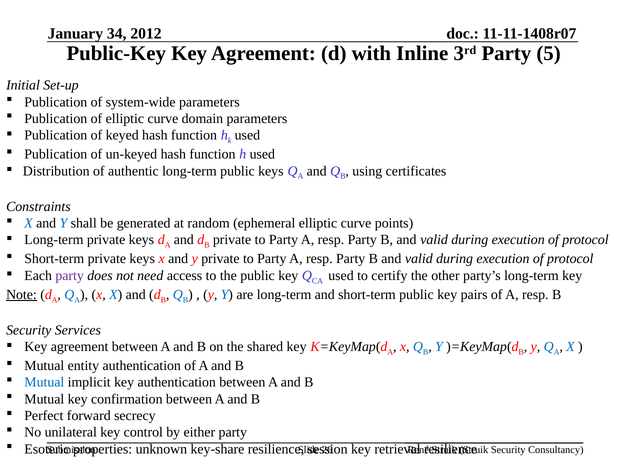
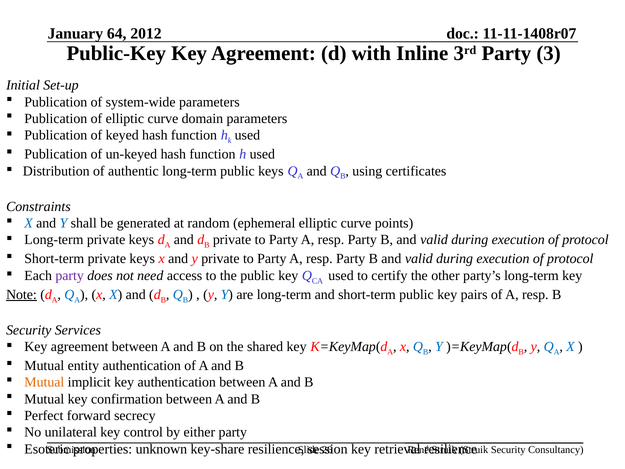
34: 34 -> 64
5: 5 -> 3
Mutual at (44, 382) colour: blue -> orange
